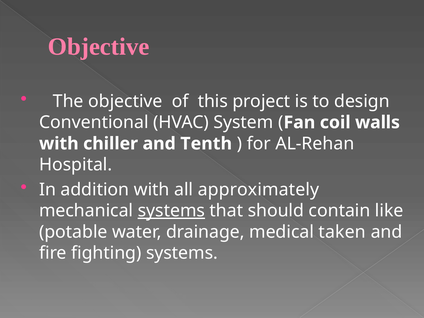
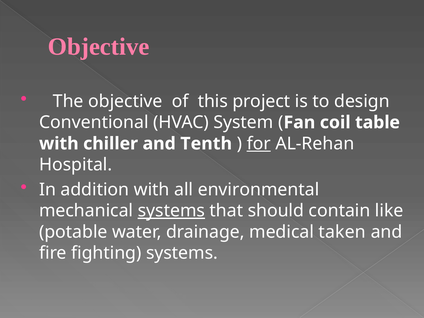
walls: walls -> table
for underline: none -> present
approximately: approximately -> environmental
